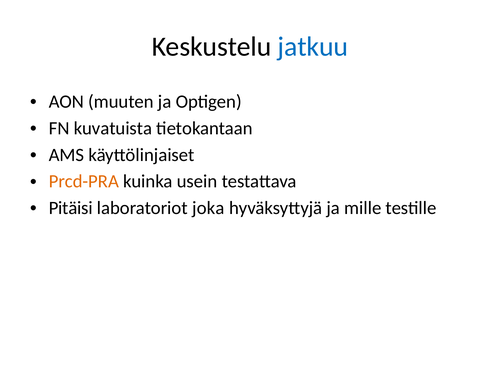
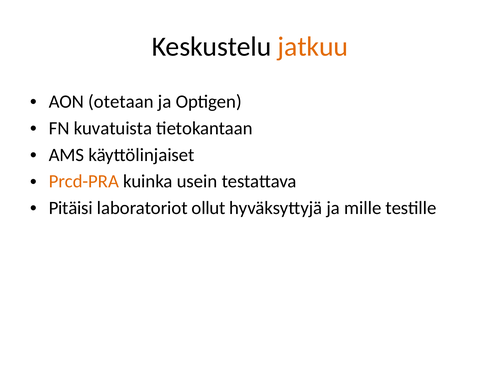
jatkuu colour: blue -> orange
muuten: muuten -> otetaan
joka: joka -> ollut
